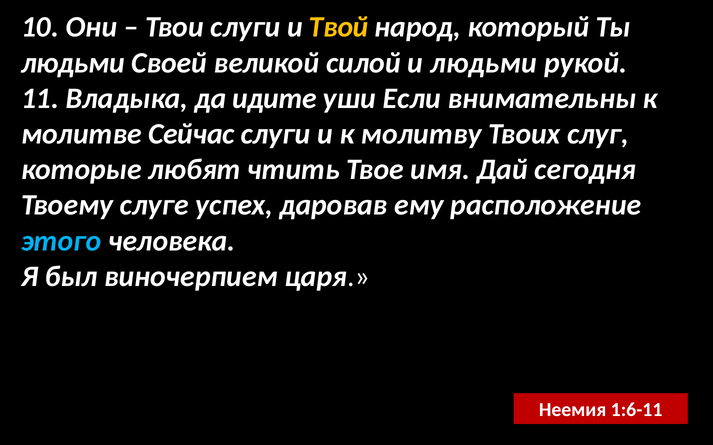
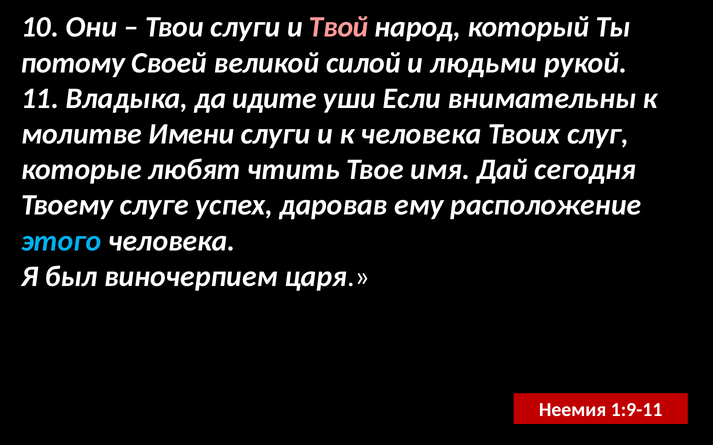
Твой colour: yellow -> pink
людьми at (73, 63): людьми -> потому
Сейчас: Сейчас -> Имени
к молитву: молитву -> человека
1:6-11: 1:6-11 -> 1:9-11
